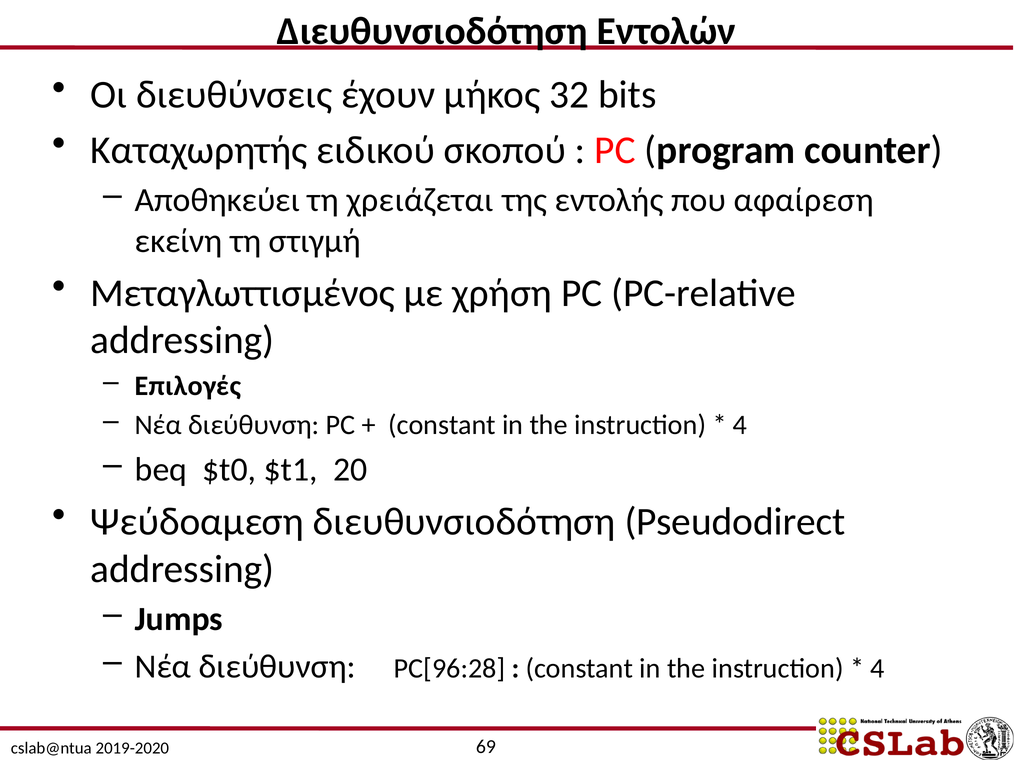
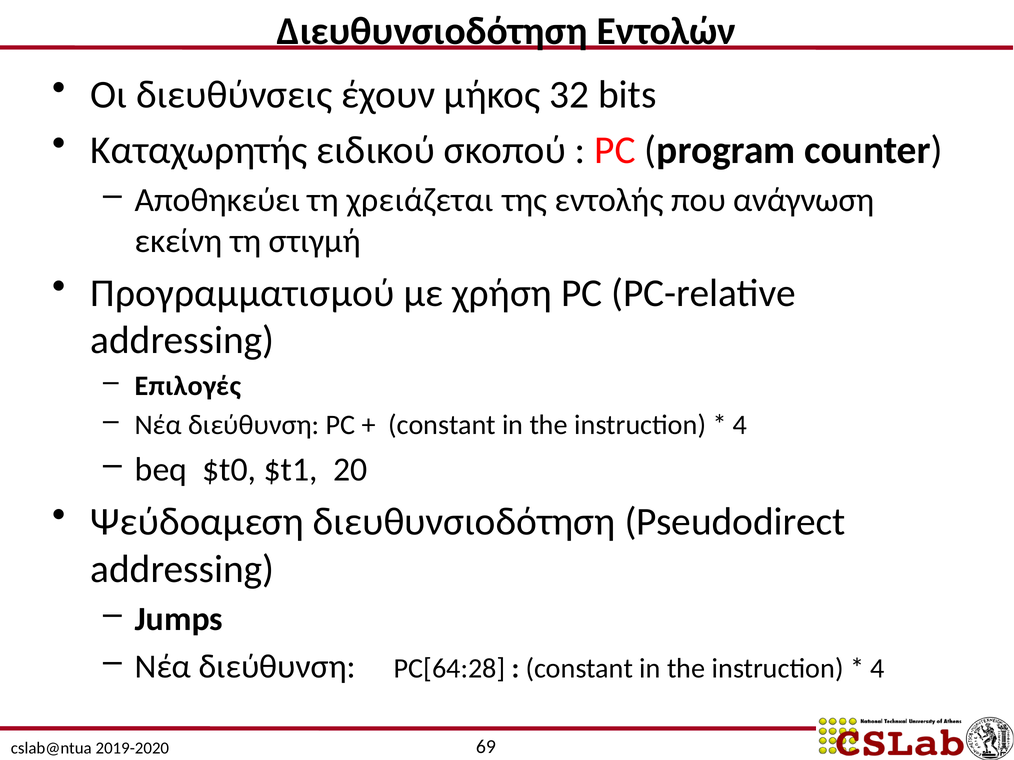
αφαίρεση: αφαίρεση -> ανάγνωση
Μεταγλωττισμένος: Μεταγλωττισμένος -> Προγραμματισμού
PC[96:28: PC[96:28 -> PC[64:28
